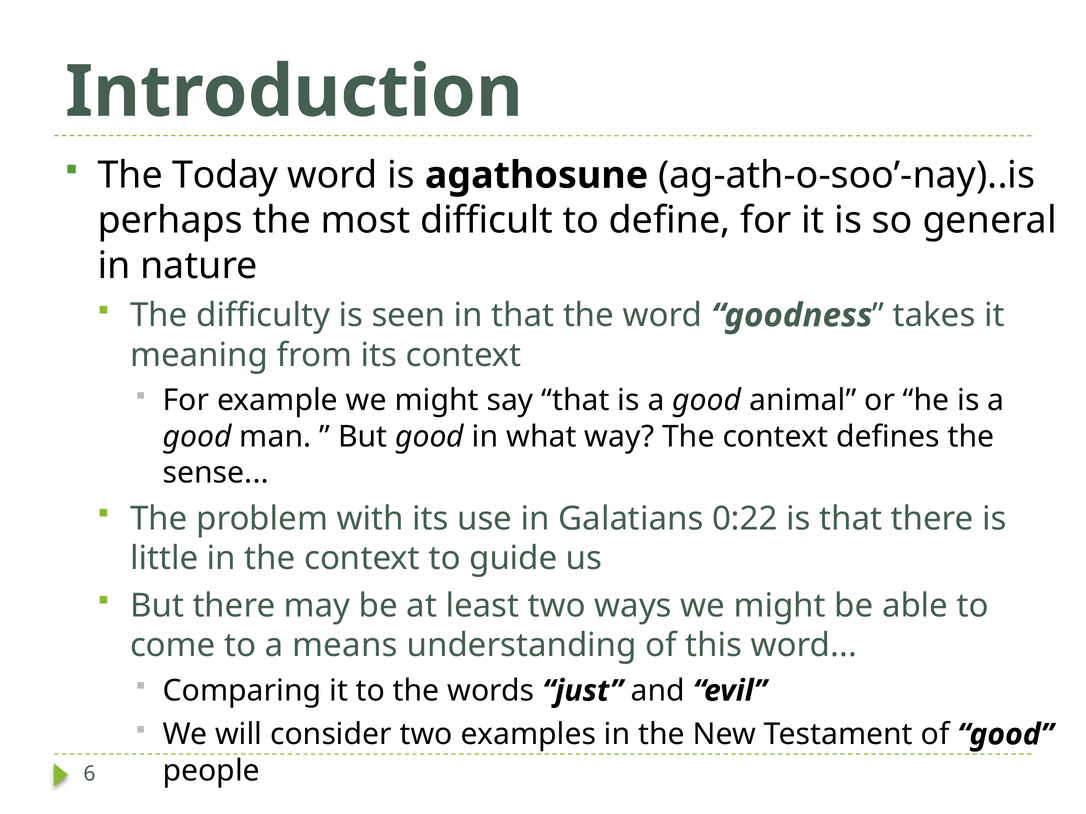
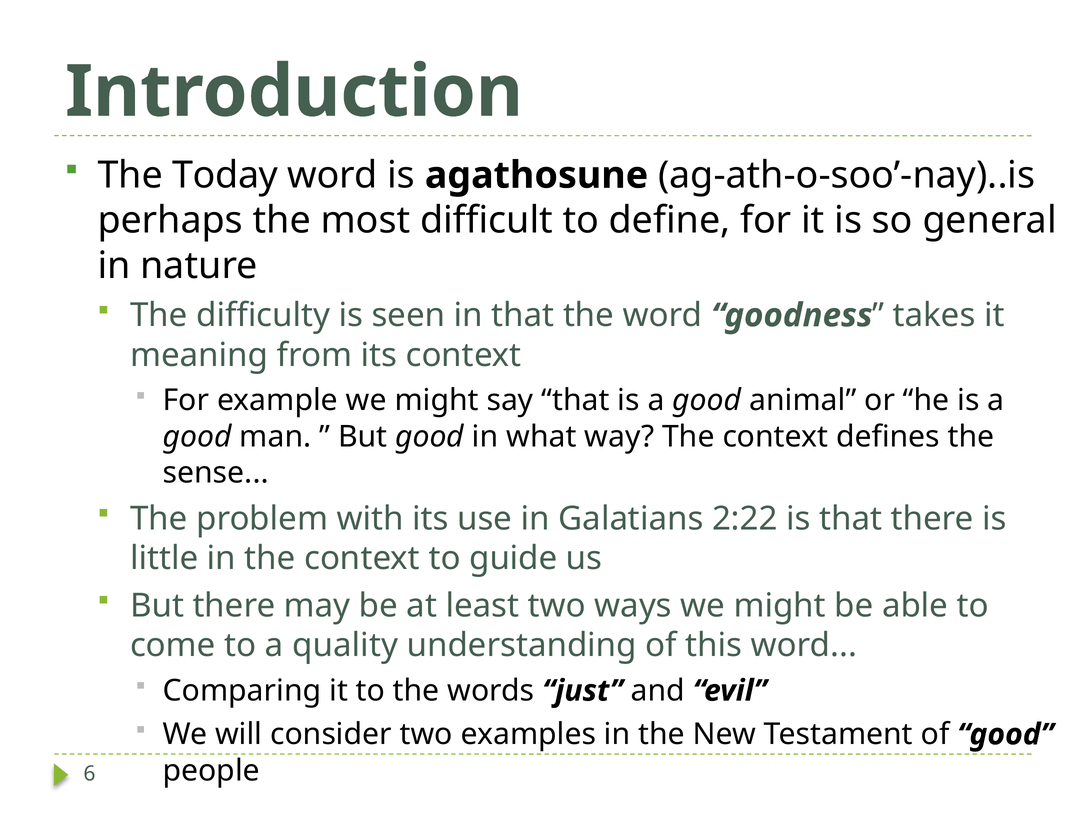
0:22: 0:22 -> 2:22
means: means -> quality
